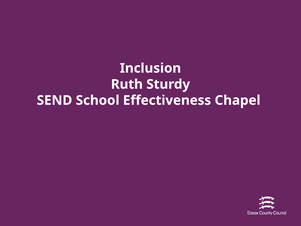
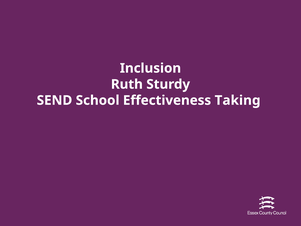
Chapel: Chapel -> Taking
